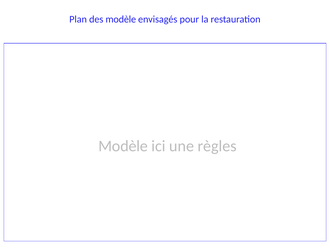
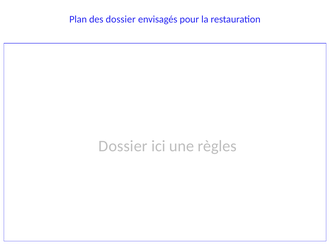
des modèle: modèle -> dossier
Modèle at (123, 146): Modèle -> Dossier
